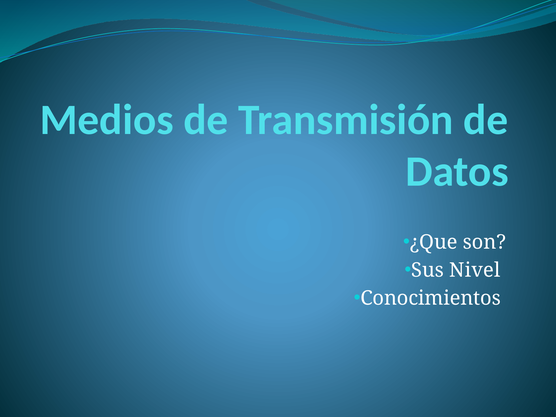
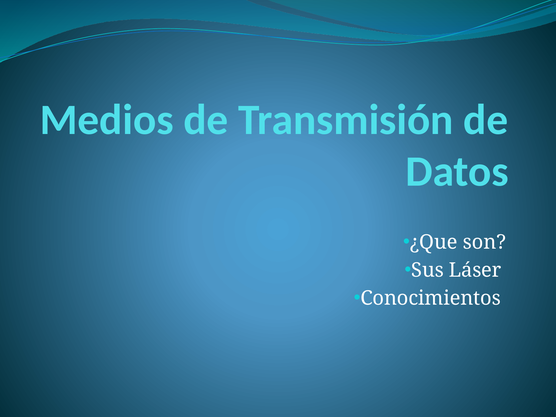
Nivel: Nivel -> Láser
